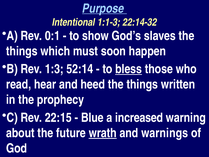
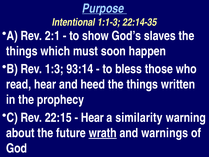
22:14-32: 22:14-32 -> 22:14-35
0:1: 0:1 -> 2:1
52:14: 52:14 -> 93:14
bless underline: present -> none
Blue at (92, 117): Blue -> Hear
increased: increased -> similarity
